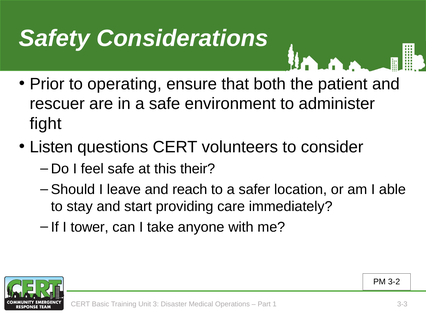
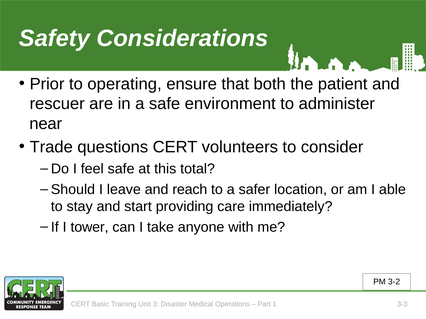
fight: fight -> near
Listen: Listen -> Trade
their: their -> total
